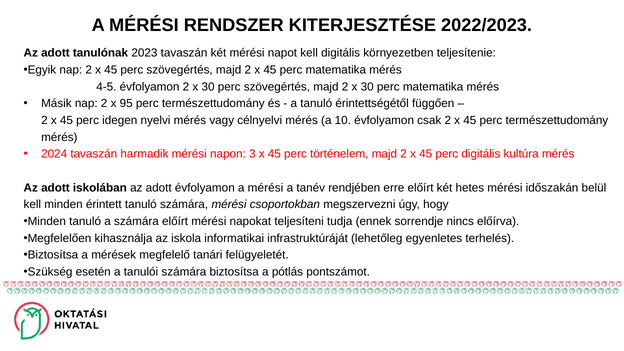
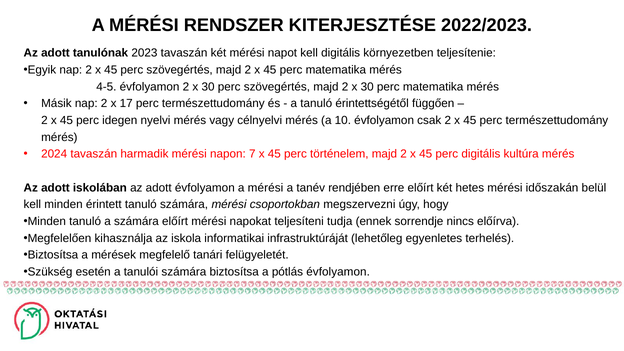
95: 95 -> 17
3: 3 -> 7
pótlás pontszámot: pontszámot -> évfolyamon
